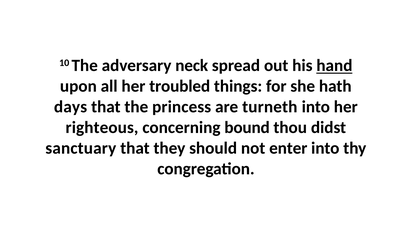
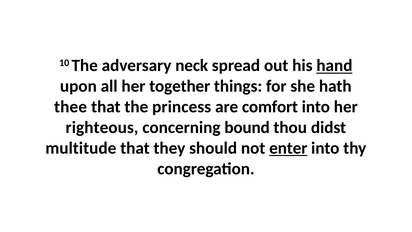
troubled: troubled -> together
days: days -> thee
turneth: turneth -> comfort
sanctuary: sanctuary -> multitude
enter underline: none -> present
